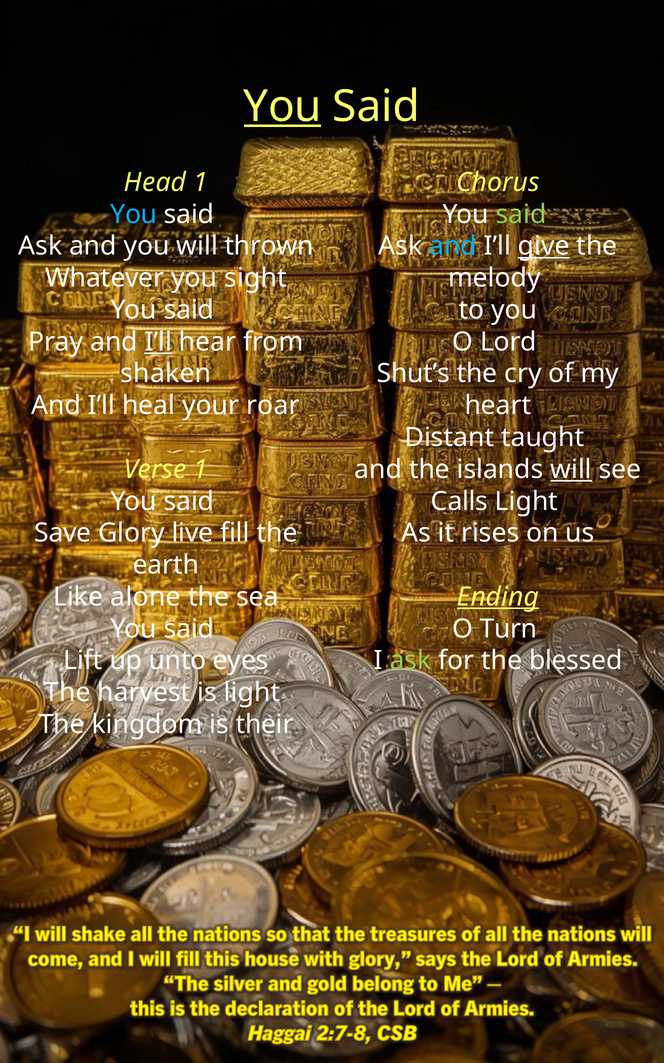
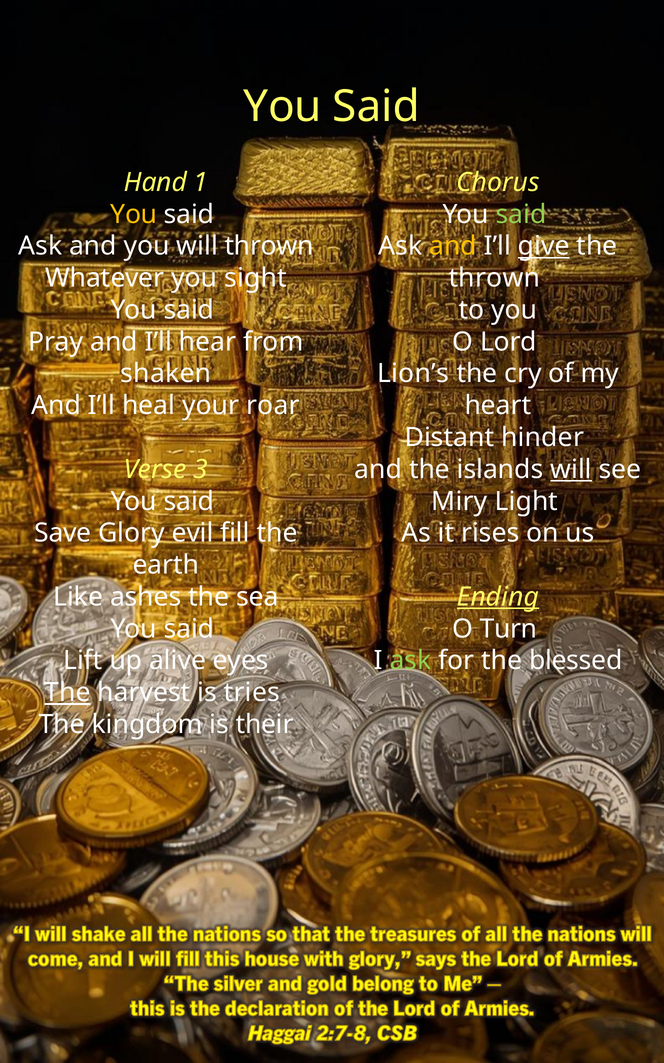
You at (283, 107) underline: present -> none
Head: Head -> Hand
You at (134, 214) colour: light blue -> yellow
and at (453, 246) colour: light blue -> yellow
melody at (494, 278): melody -> thrown
I’ll at (158, 342) underline: present -> none
Shut’s: Shut’s -> Lion’s
taught: taught -> hinder
Verse 1: 1 -> 3
Calls: Calls -> Miry
live: live -> evil
alone: alone -> ashes
unto: unto -> alive
The at (67, 692) underline: none -> present
is light: light -> tries
